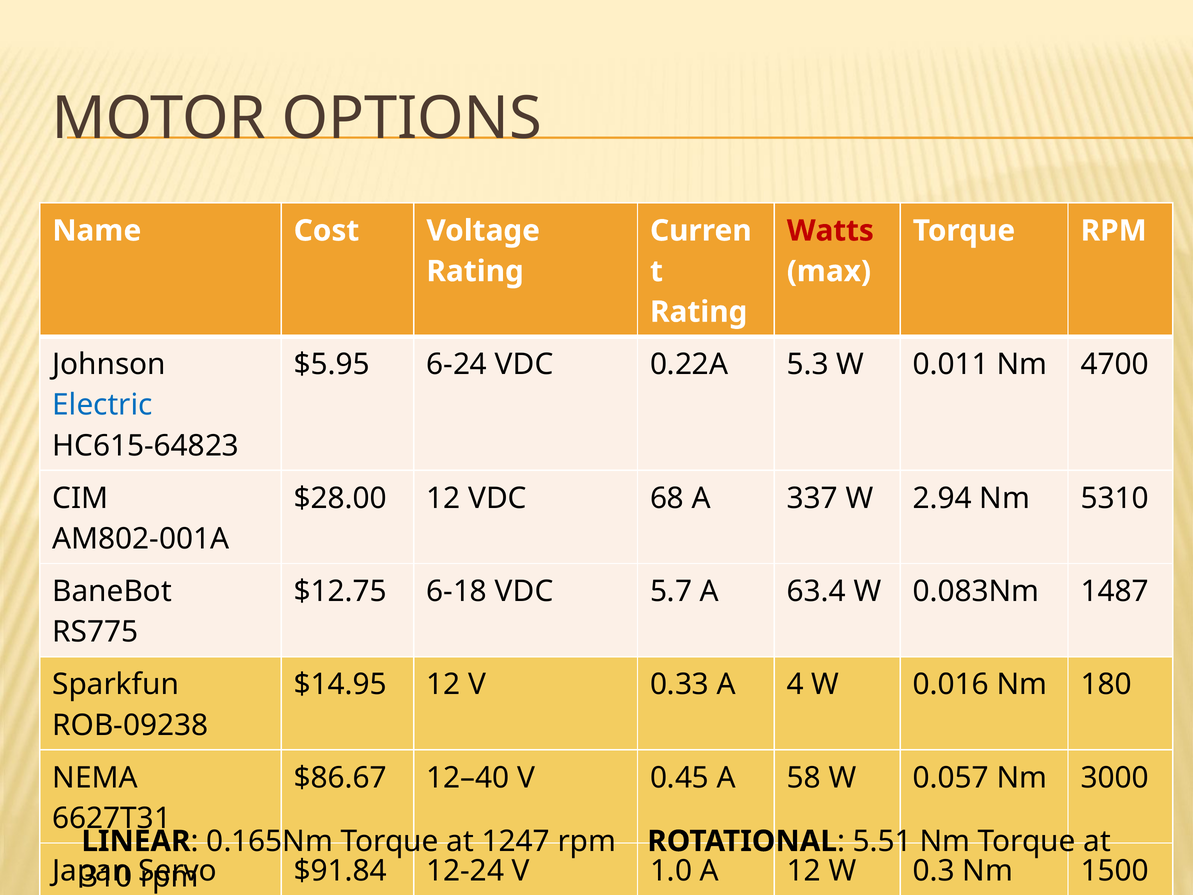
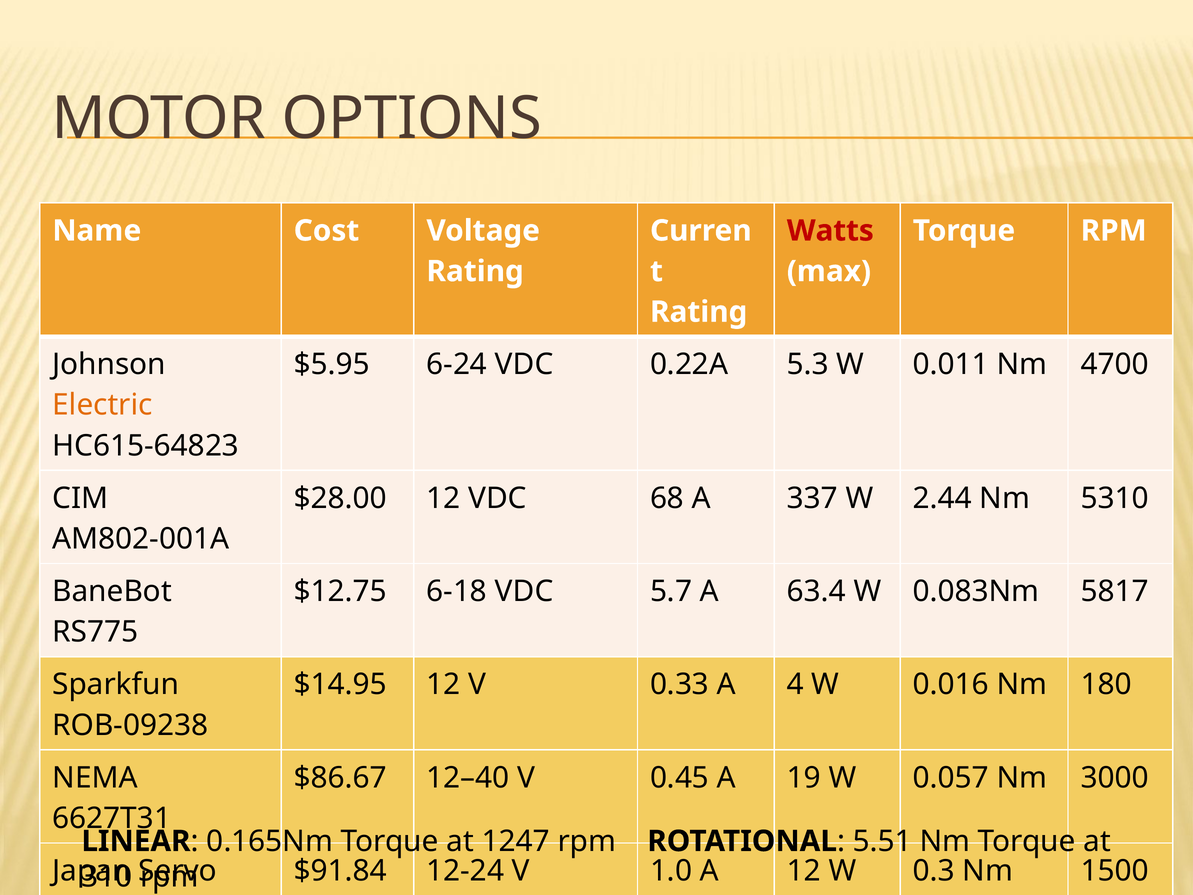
Electric colour: blue -> orange
2.94: 2.94 -> 2.44
1487: 1487 -> 5817
58: 58 -> 19
